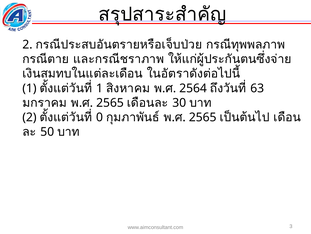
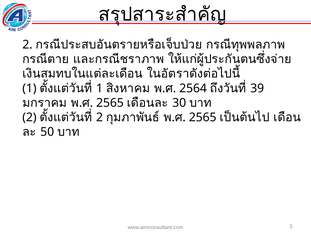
63: 63 -> 39
0 at (99, 117): 0 -> 2
